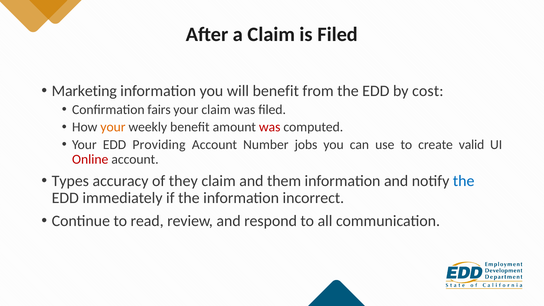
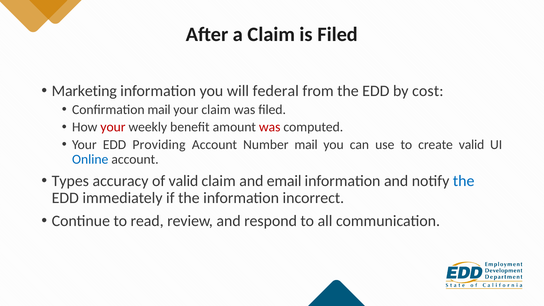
will benefit: benefit -> federal
Confirmation fairs: fairs -> mail
your at (113, 127) colour: orange -> red
Number jobs: jobs -> mail
Online colour: red -> blue
of they: they -> valid
them: them -> email
